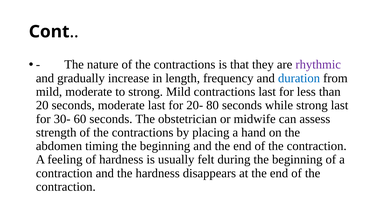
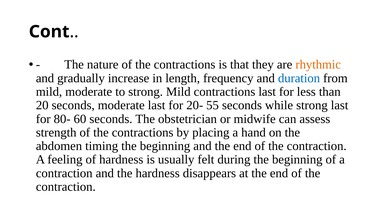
rhythmic colour: purple -> orange
80: 80 -> 55
30-: 30- -> 80-
